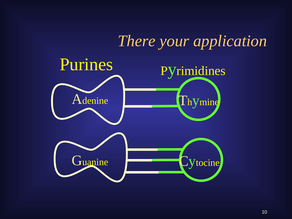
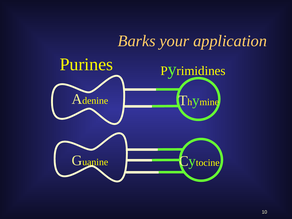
There: There -> Barks
